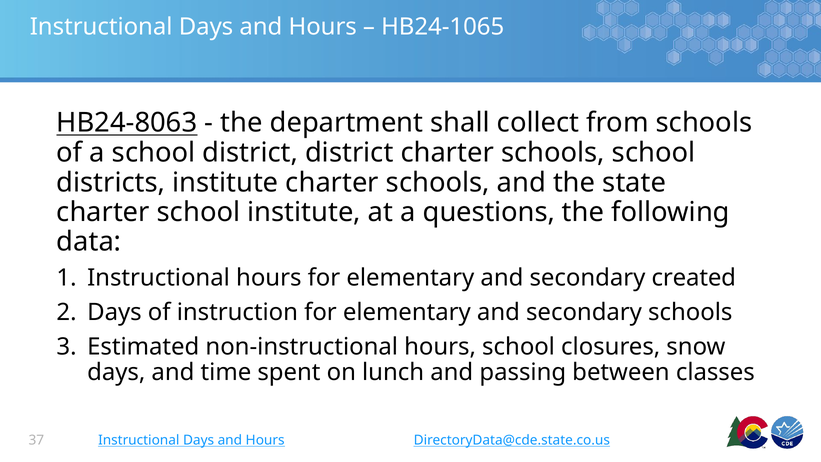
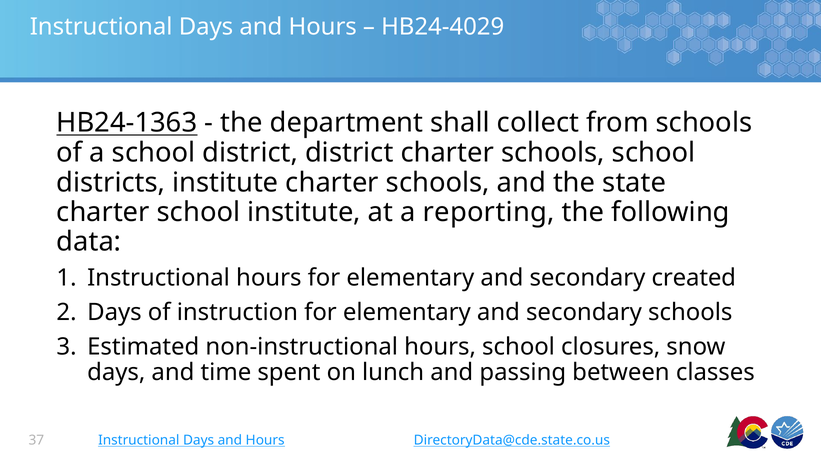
HB24-1065: HB24-1065 -> HB24-4029
HB24-8063: HB24-8063 -> HB24-1363
questions: questions -> reporting
